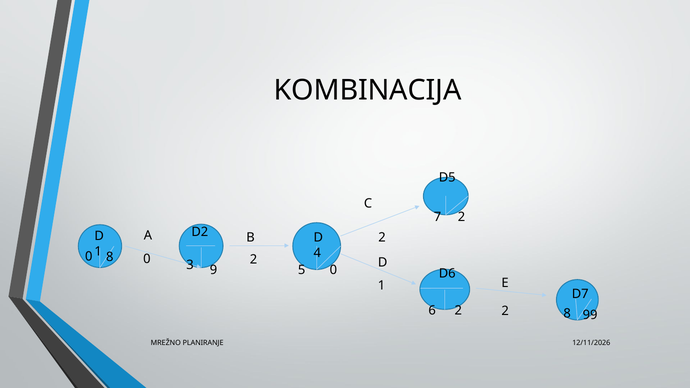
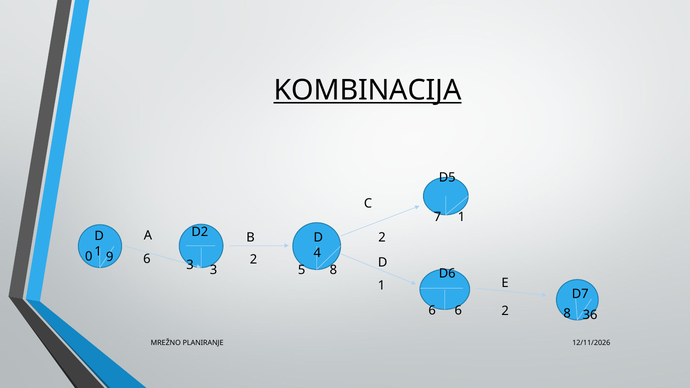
KOMBINACIJA underline: none -> present
7 2: 2 -> 1
1 8: 8 -> 9
0 0: 0 -> 6
3 9: 9 -> 3
5 0: 0 -> 8
6 2: 2 -> 6
99: 99 -> 36
